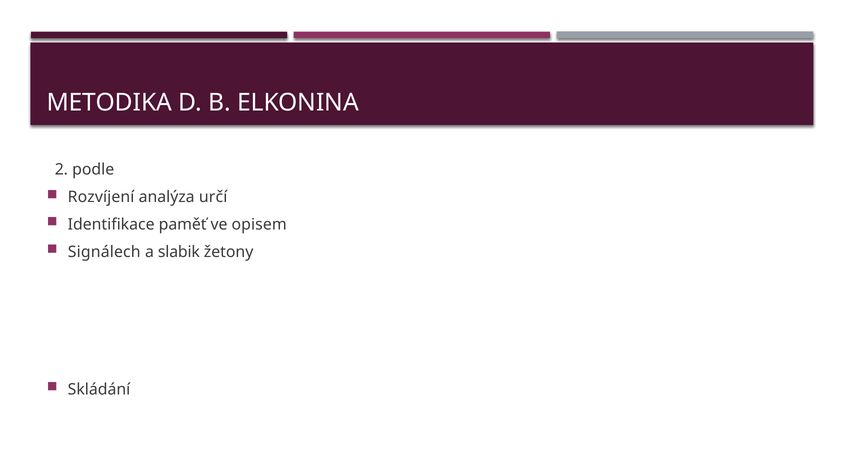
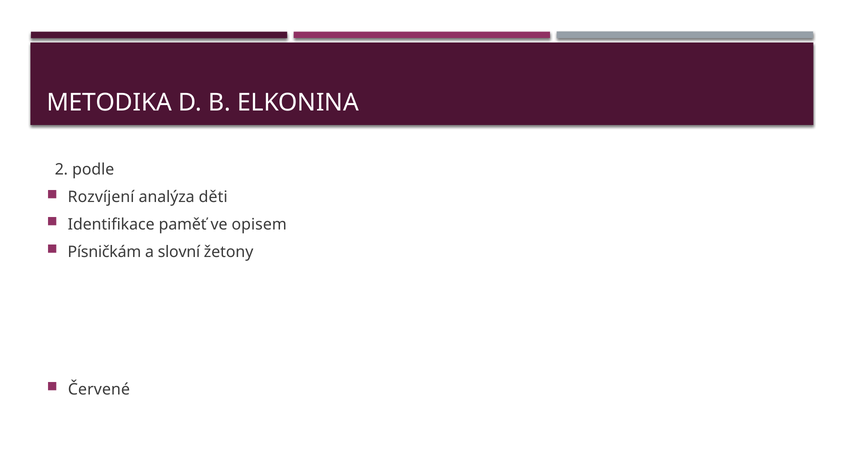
určí: určí -> děti
Signálech: Signálech -> Písničkám
slabik: slabik -> slovní
Skládání: Skládání -> Červené
